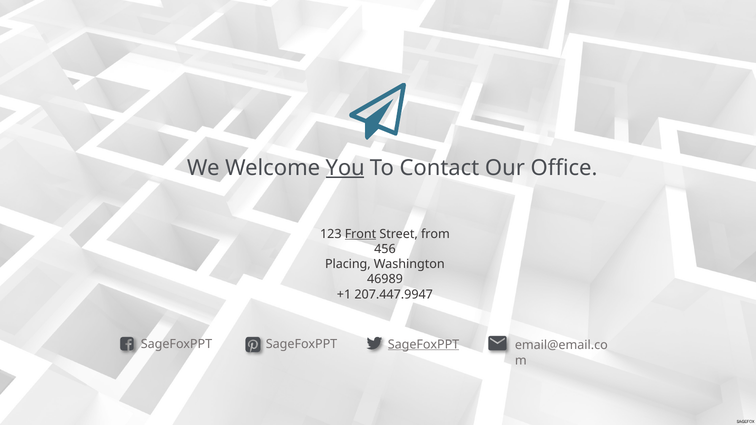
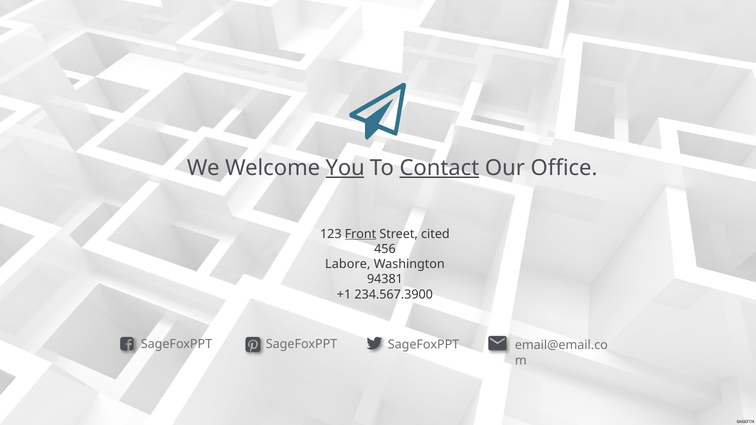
Contact underline: none -> present
from: from -> cited
Placing: Placing -> Labore
46989: 46989 -> 94381
207.447.9947: 207.447.9947 -> 234.567.3900
SageFoxPPT at (424, 345) underline: present -> none
